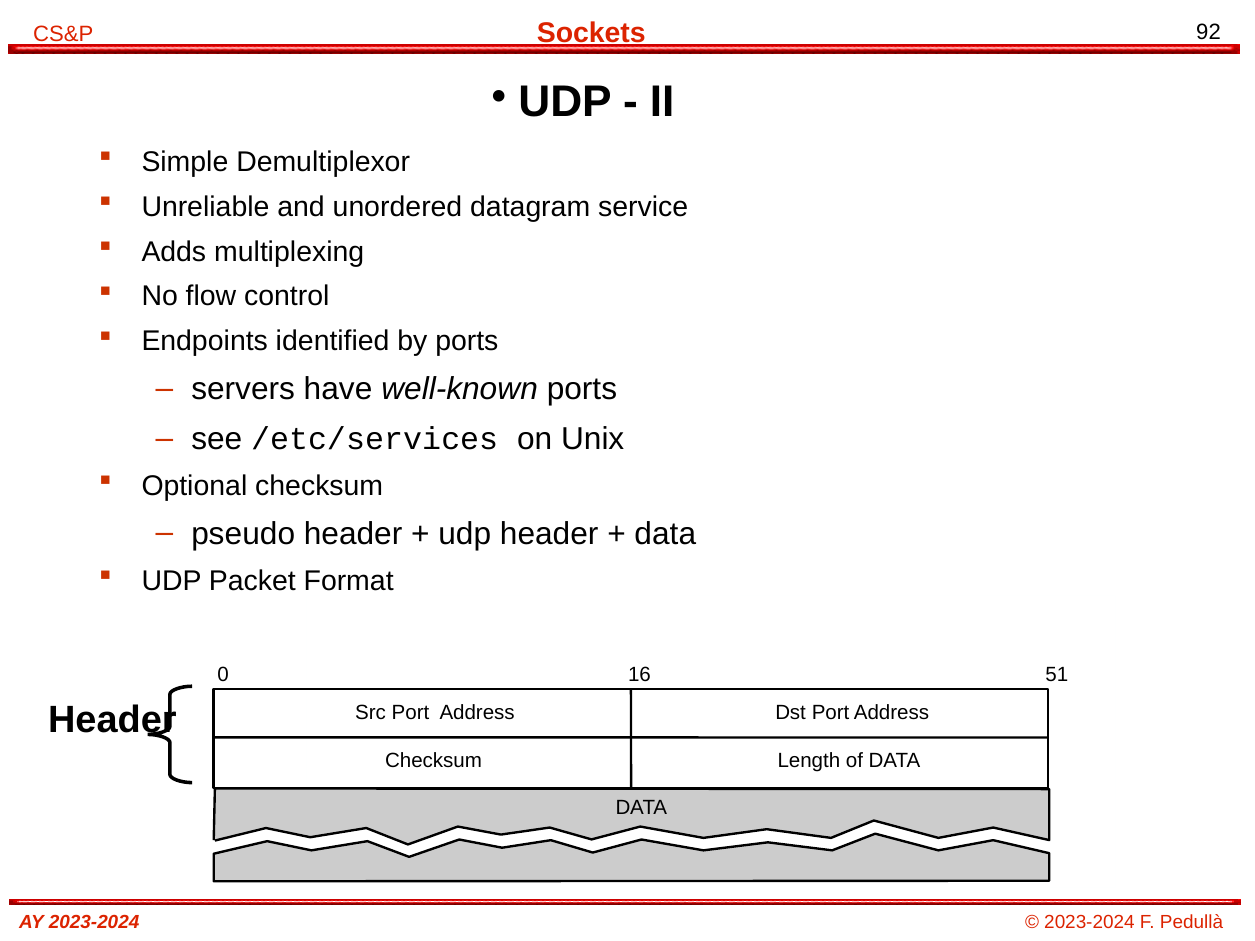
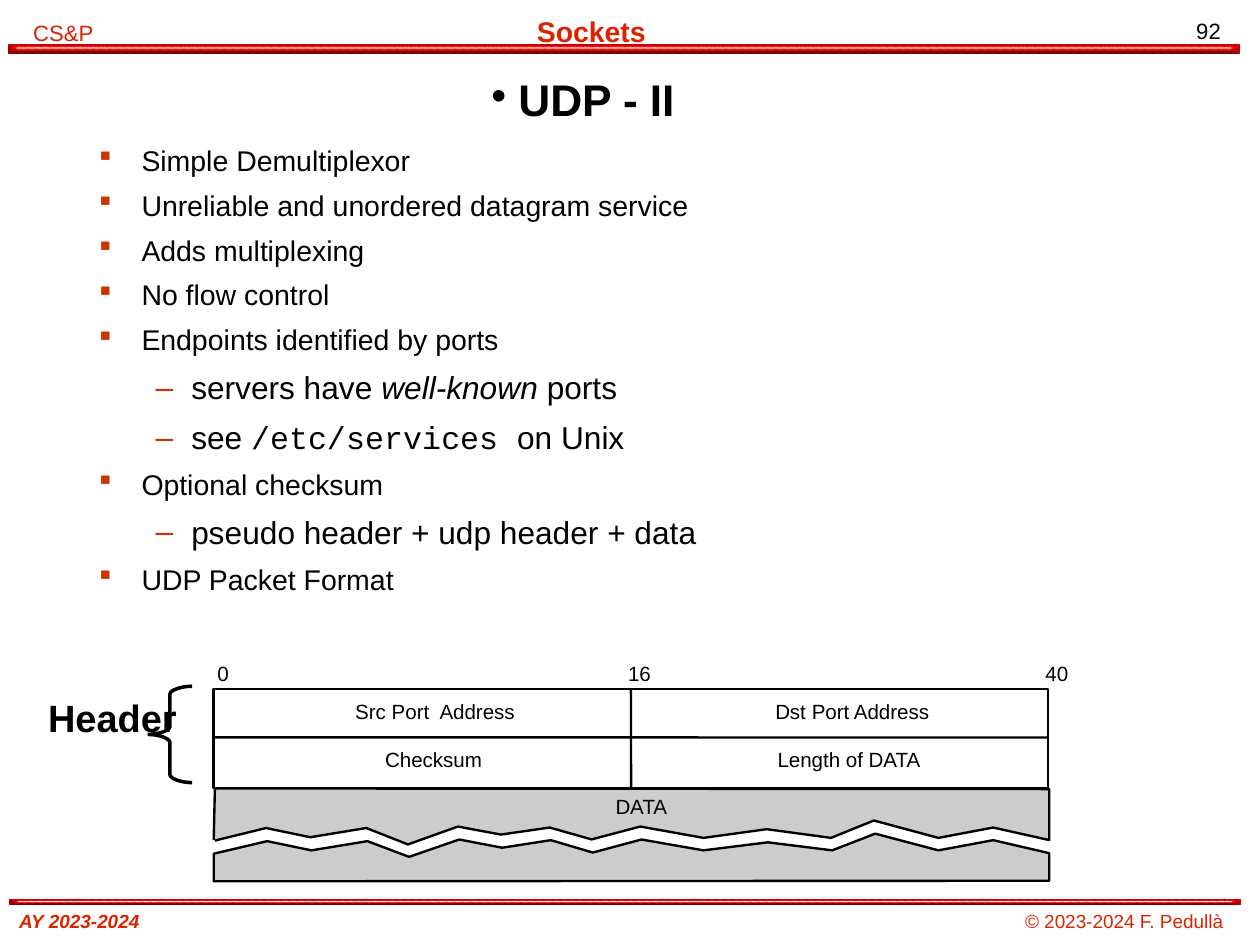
51: 51 -> 40
